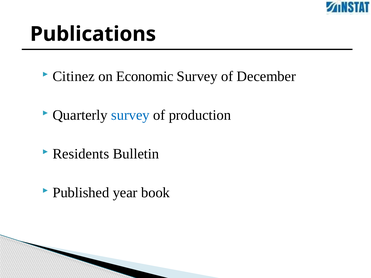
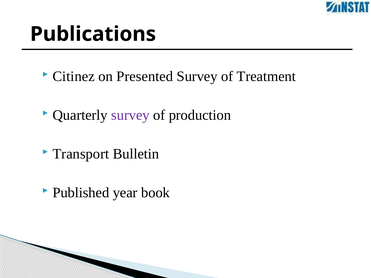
Economic: Economic -> Presented
December: December -> Treatment
survey at (130, 115) colour: blue -> purple
Residents: Residents -> Transport
